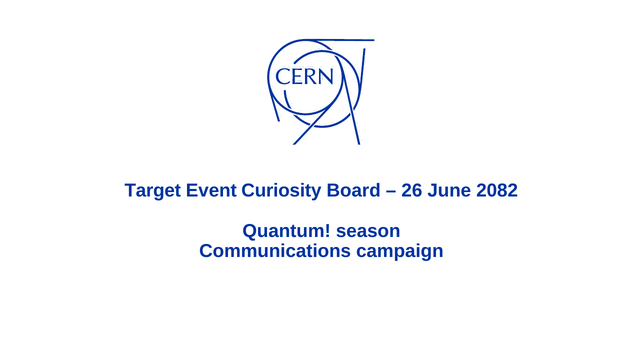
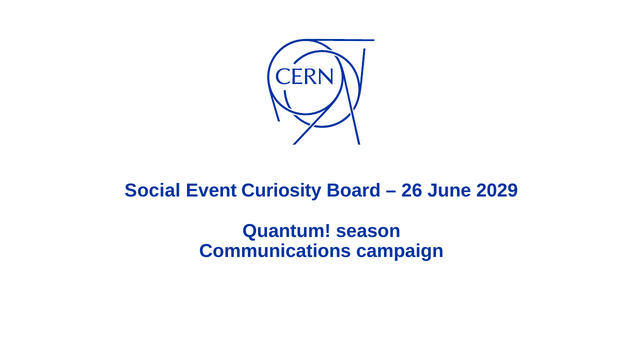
Target: Target -> Social
2082: 2082 -> 2029
